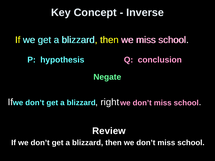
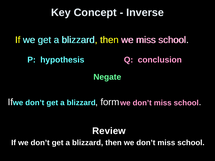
right: right -> form
